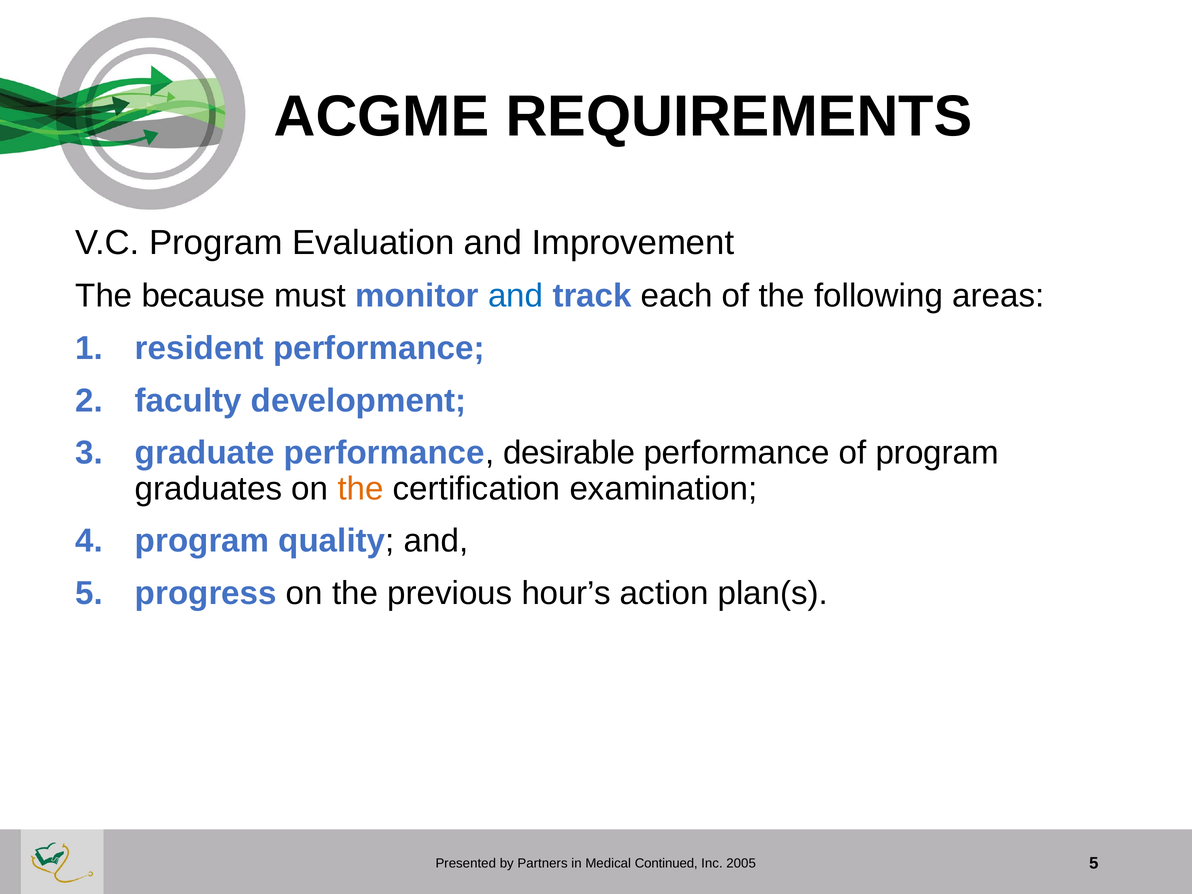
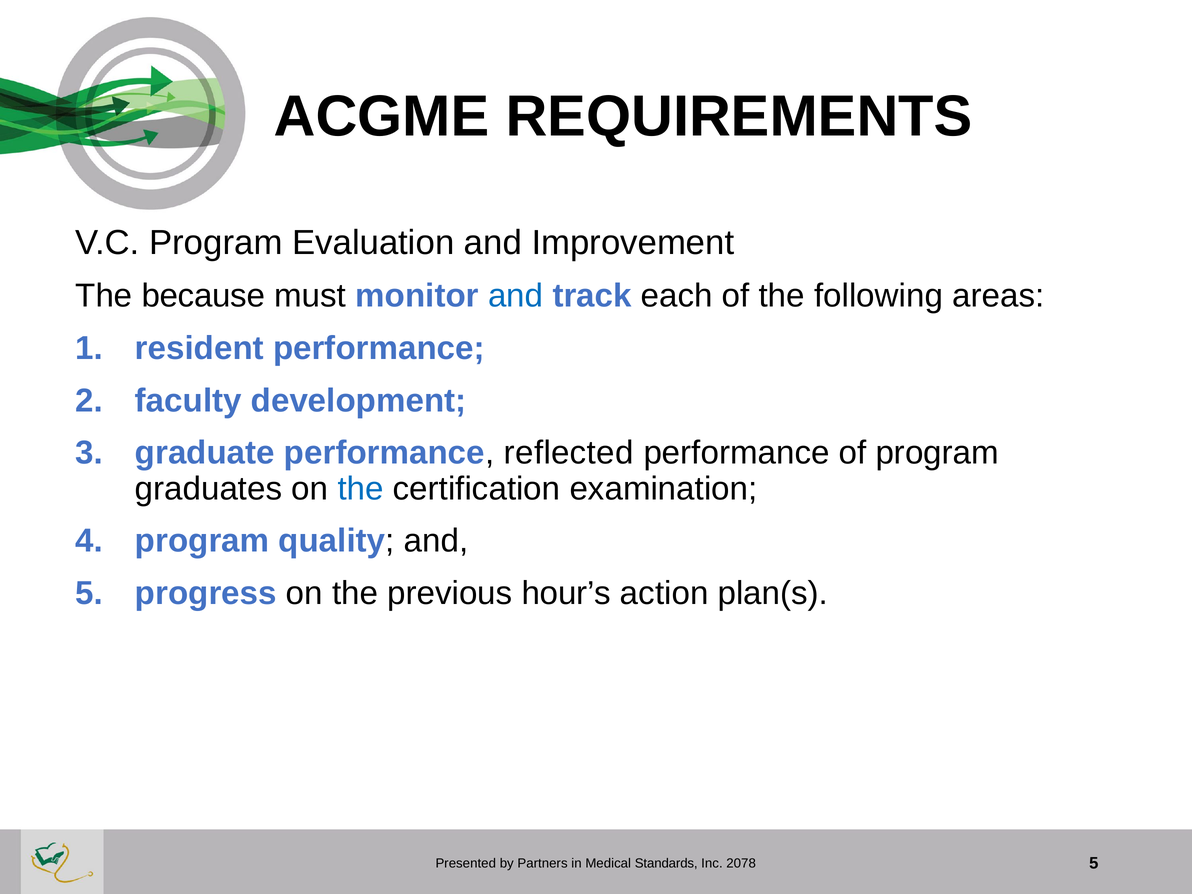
desirable: desirable -> reflected
the at (361, 489) colour: orange -> blue
Continued: Continued -> Standards
2005: 2005 -> 2078
